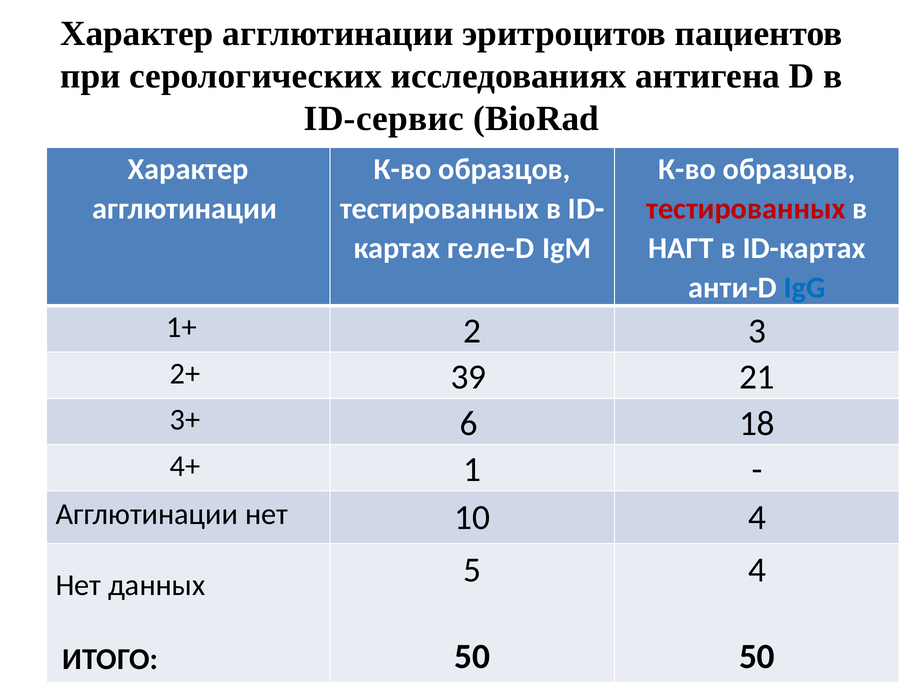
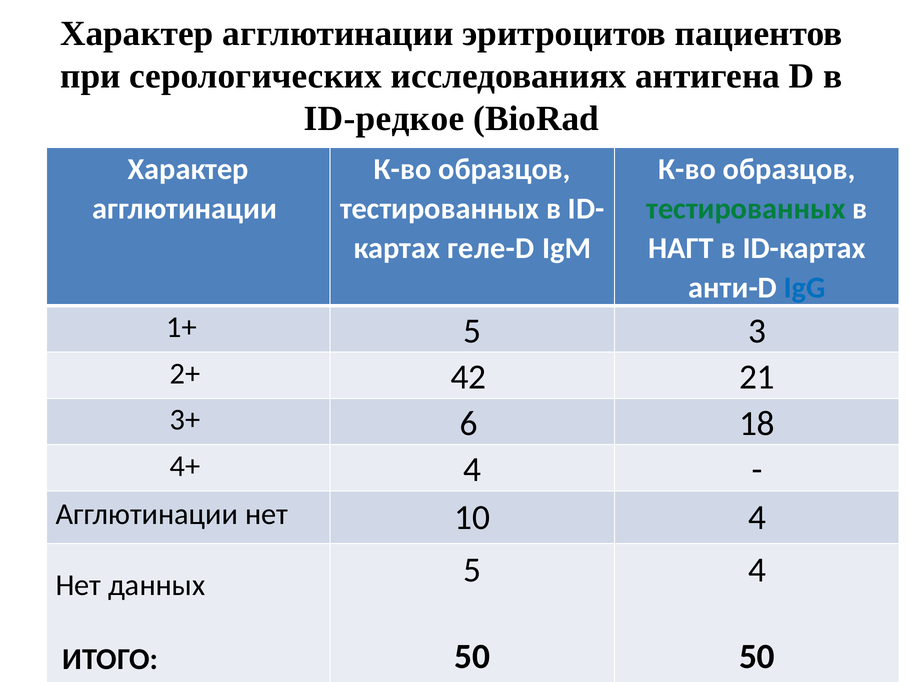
ID-сервис: ID-сервис -> ID-редкое
тестированных at (746, 209) colour: red -> green
1+ 2: 2 -> 5
39: 39 -> 42
4+ 1: 1 -> 4
